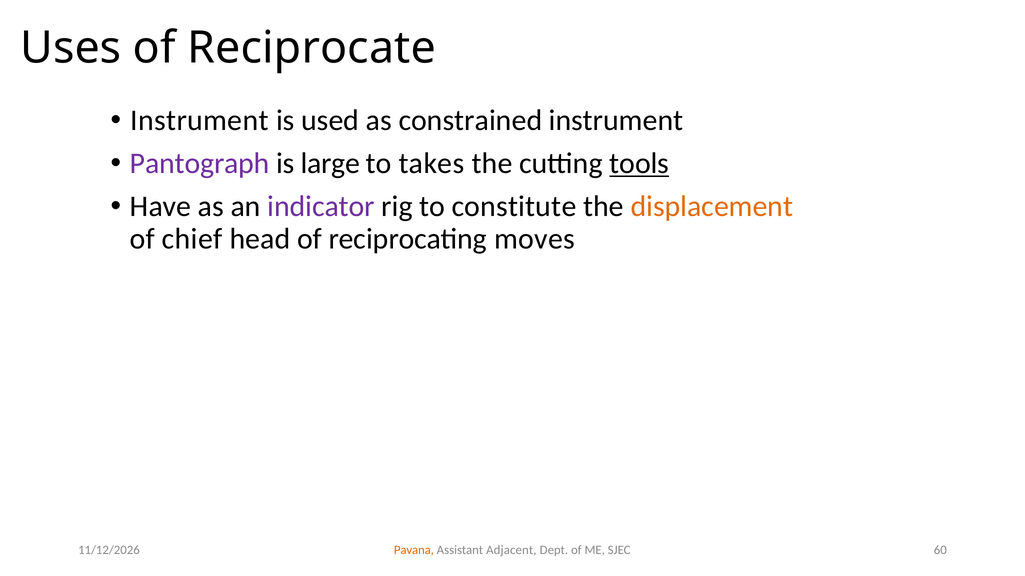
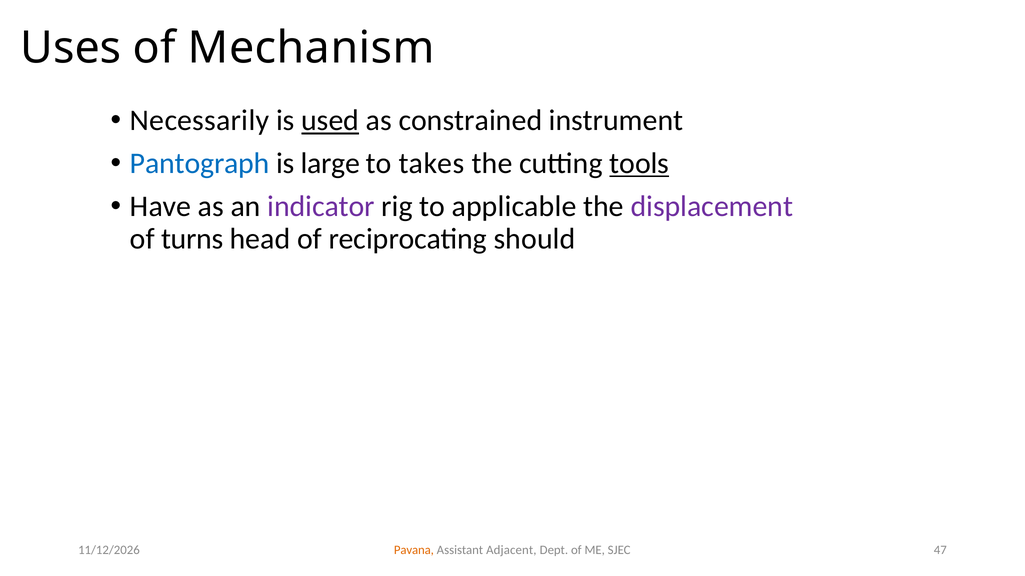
Reciprocate: Reciprocate -> Mechanism
Instrument at (199, 121): Instrument -> Necessarily
used underline: none -> present
Pantograph colour: purple -> blue
constitute: constitute -> applicable
displacement colour: orange -> purple
chief: chief -> turns
moves: moves -> should
60: 60 -> 47
